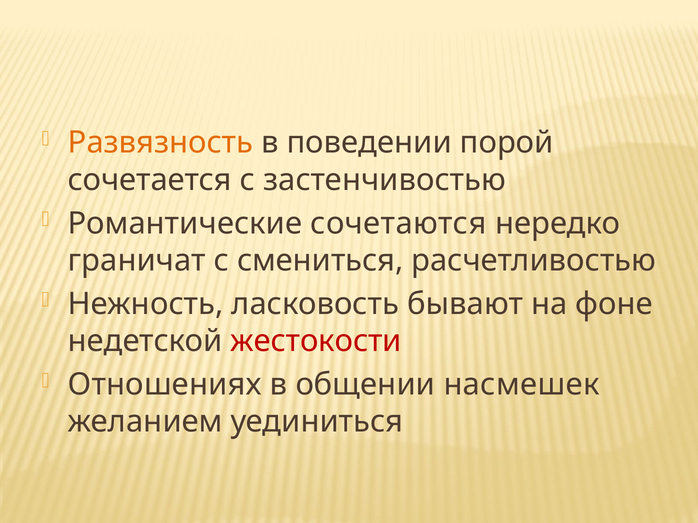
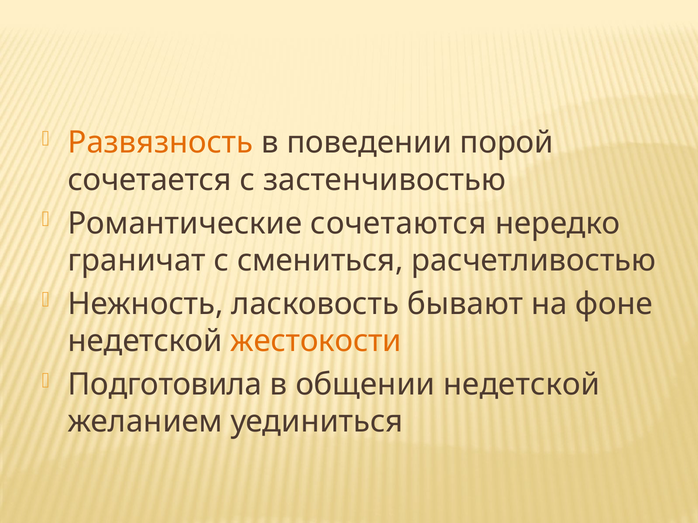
жестокости colour: red -> orange
Отношениях: Отношениях -> Подготовила
общении насмешек: насмешек -> недетской
